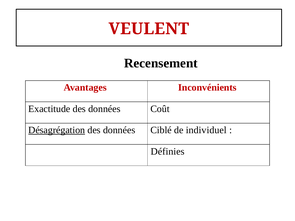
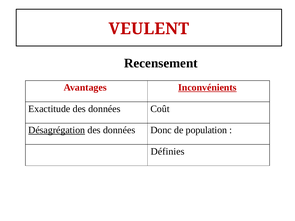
Inconvénients underline: none -> present
Ciblé: Ciblé -> Donc
individuel: individuel -> population
